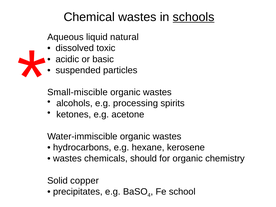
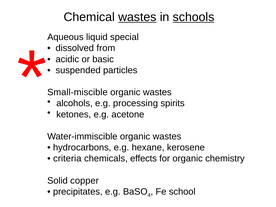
wastes at (137, 17) underline: none -> present
natural: natural -> special
toxic: toxic -> from
wastes at (67, 159): wastes -> criteria
should: should -> effects
